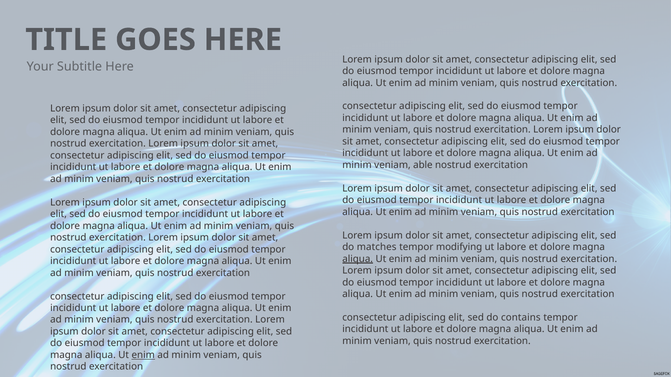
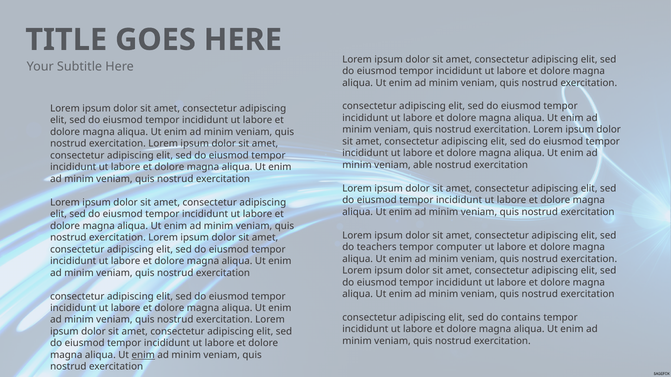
matches: matches -> teachers
modifying: modifying -> computer
aliqua at (358, 259) underline: present -> none
